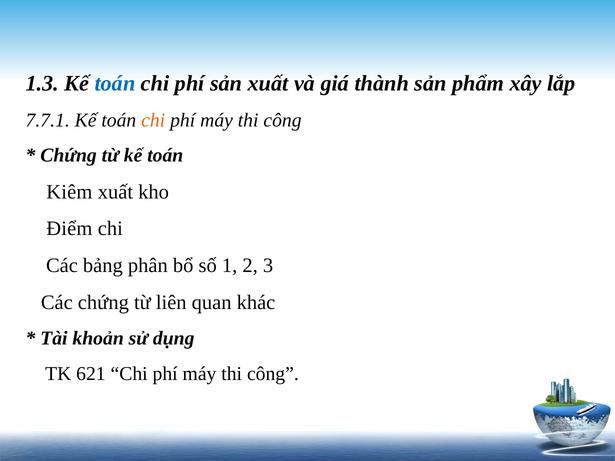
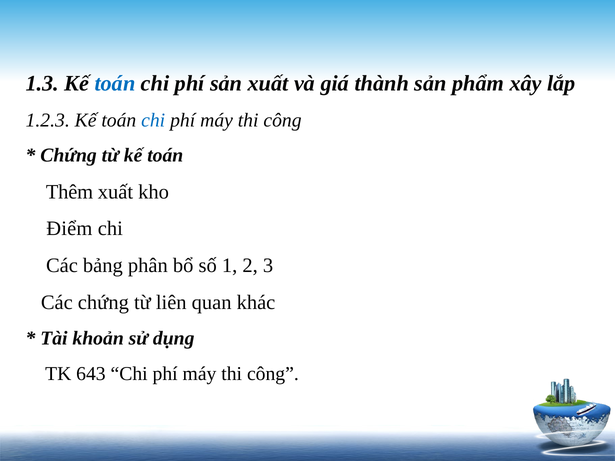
7.7.1: 7.7.1 -> 1.2.3
chi at (153, 120) colour: orange -> blue
Kiêm: Kiêm -> Thêm
621: 621 -> 643
